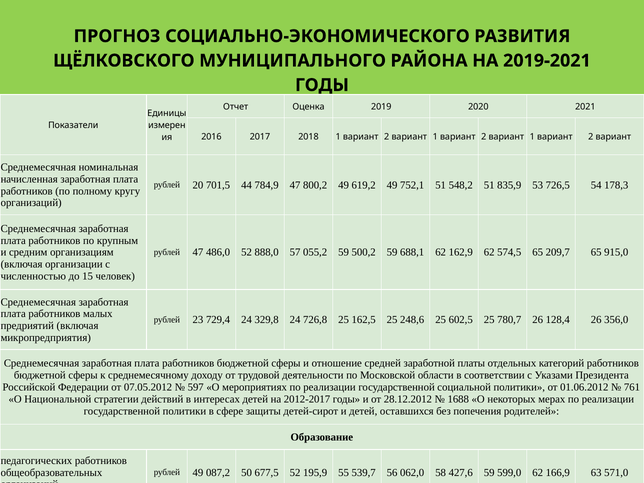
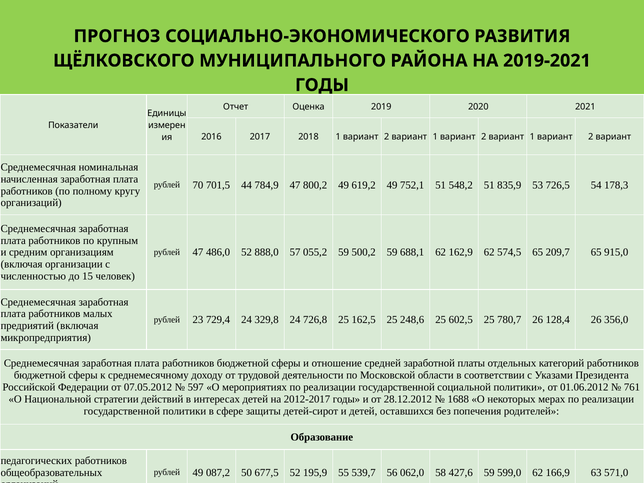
20: 20 -> 70
